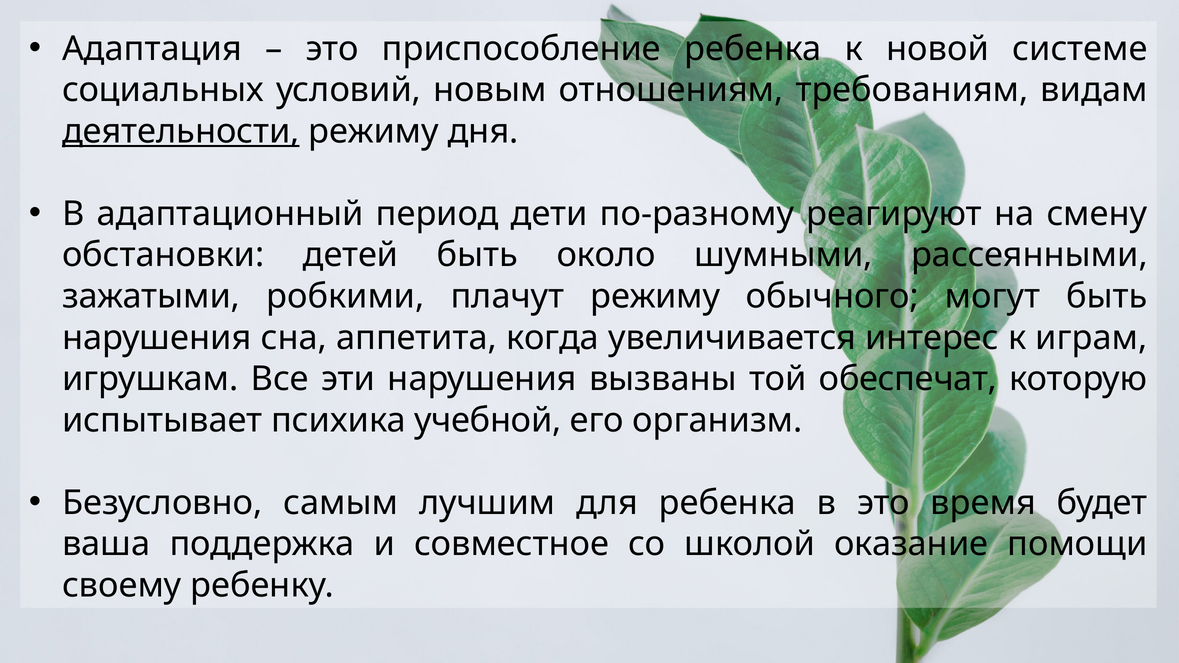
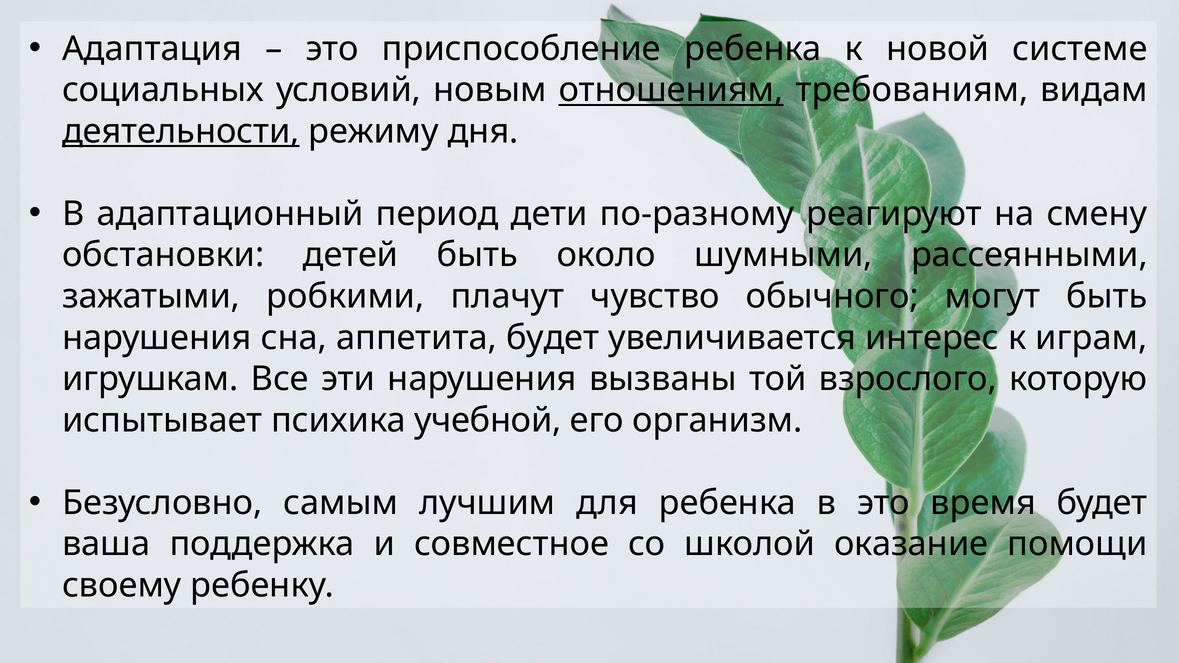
отношениям underline: none -> present
плачут режиму: режиму -> чувство
аппетита когда: когда -> будет
обеспечат: обеспечат -> взрослого
